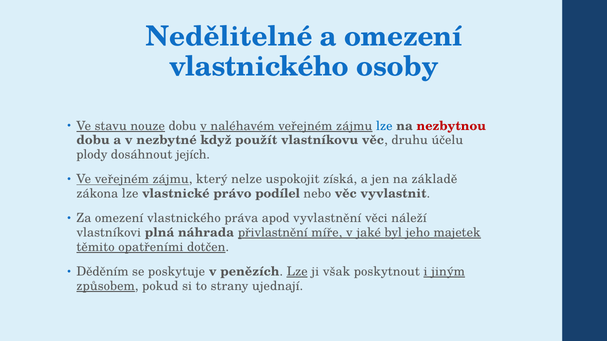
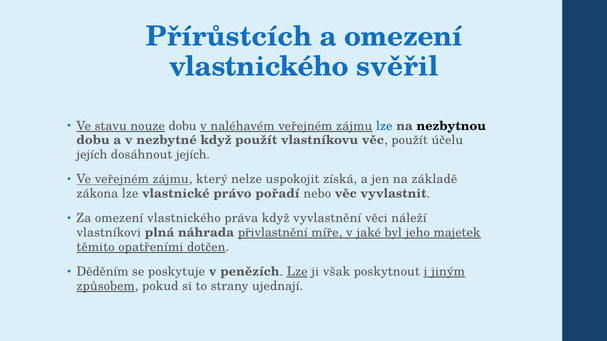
Nedělitelné: Nedělitelné -> Přírůstcích
osoby: osoby -> svěřil
nezbytnou colour: red -> black
věc druhu: druhu -> použít
plody at (92, 155): plody -> jejích
podílel: podílel -> pořadí
práva apod: apod -> když
